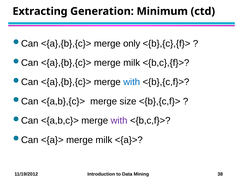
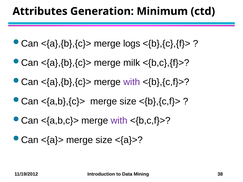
Extracting: Extracting -> Attributes
only: only -> logs
with at (132, 82) colour: blue -> purple
<{a}> merge milk: milk -> size
